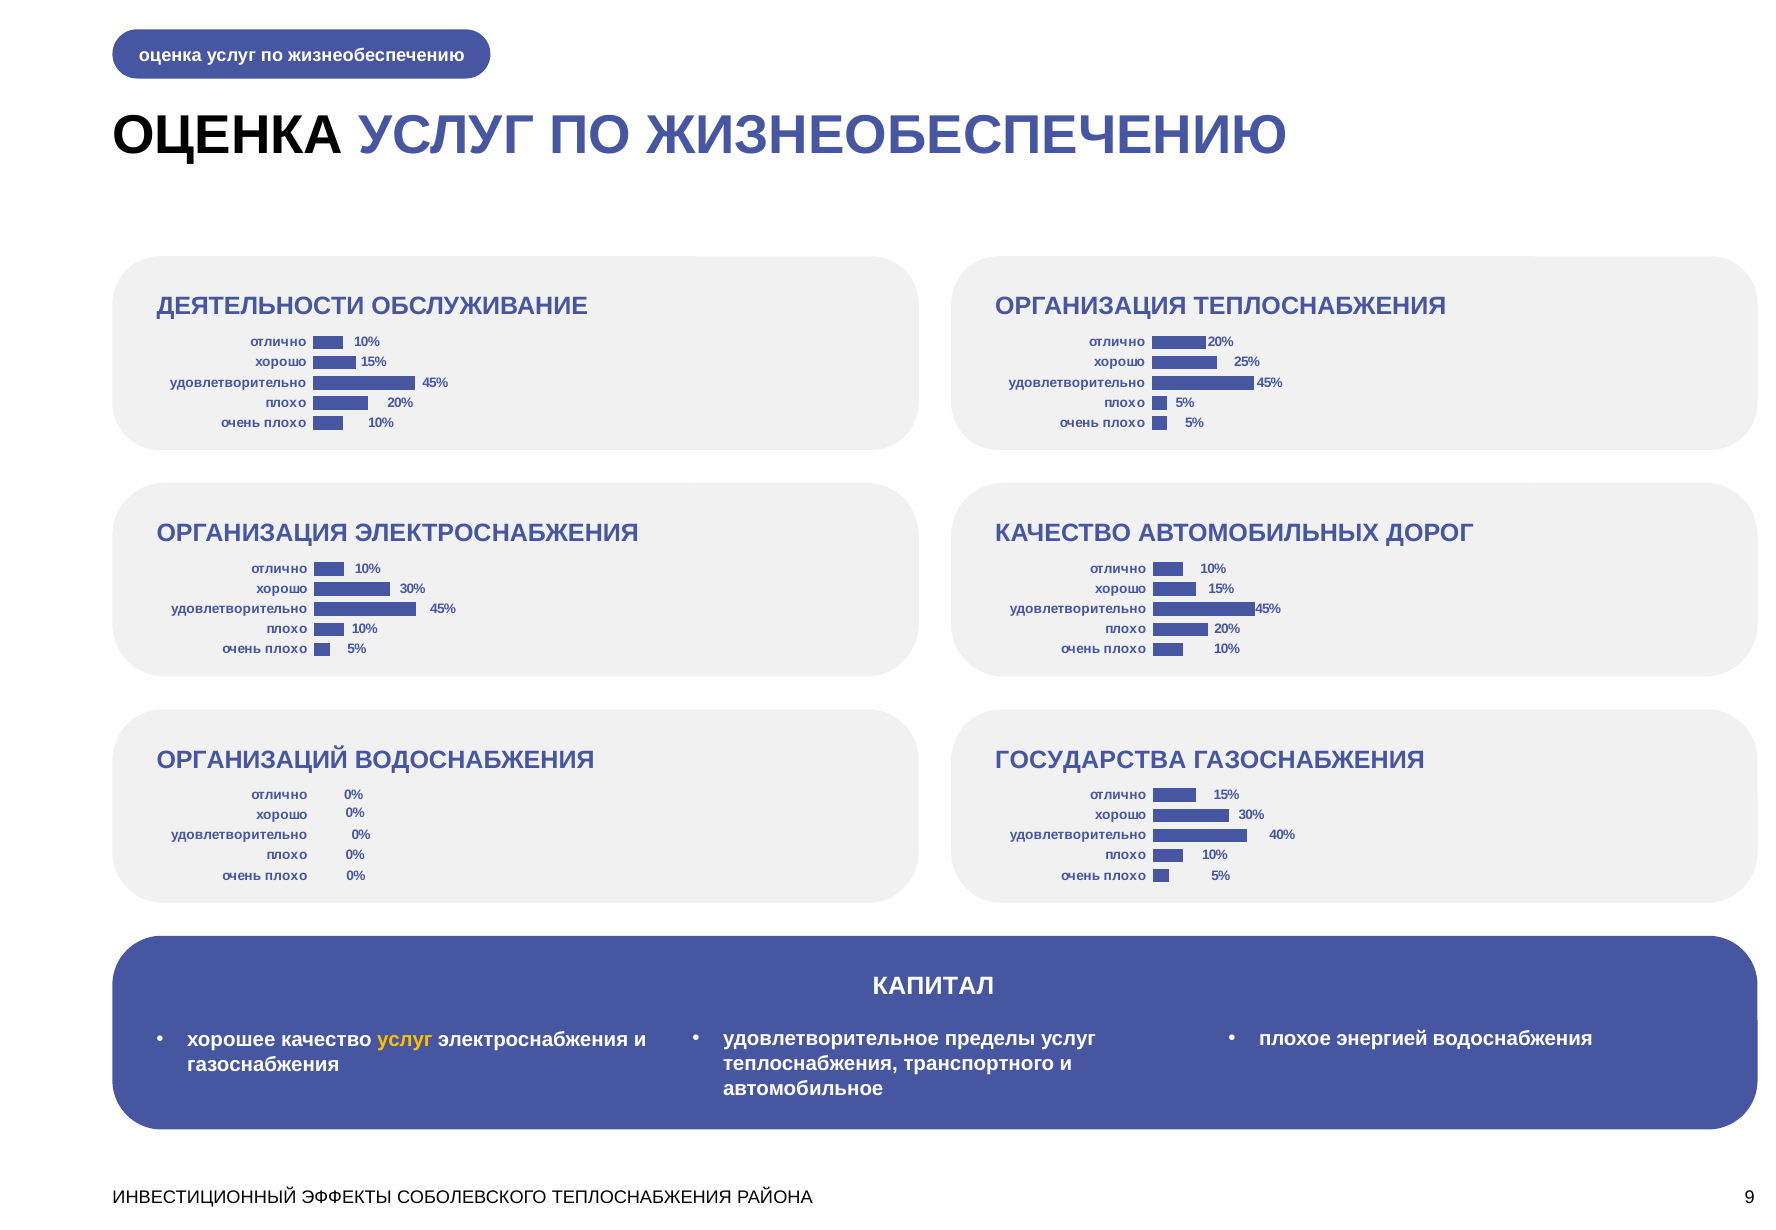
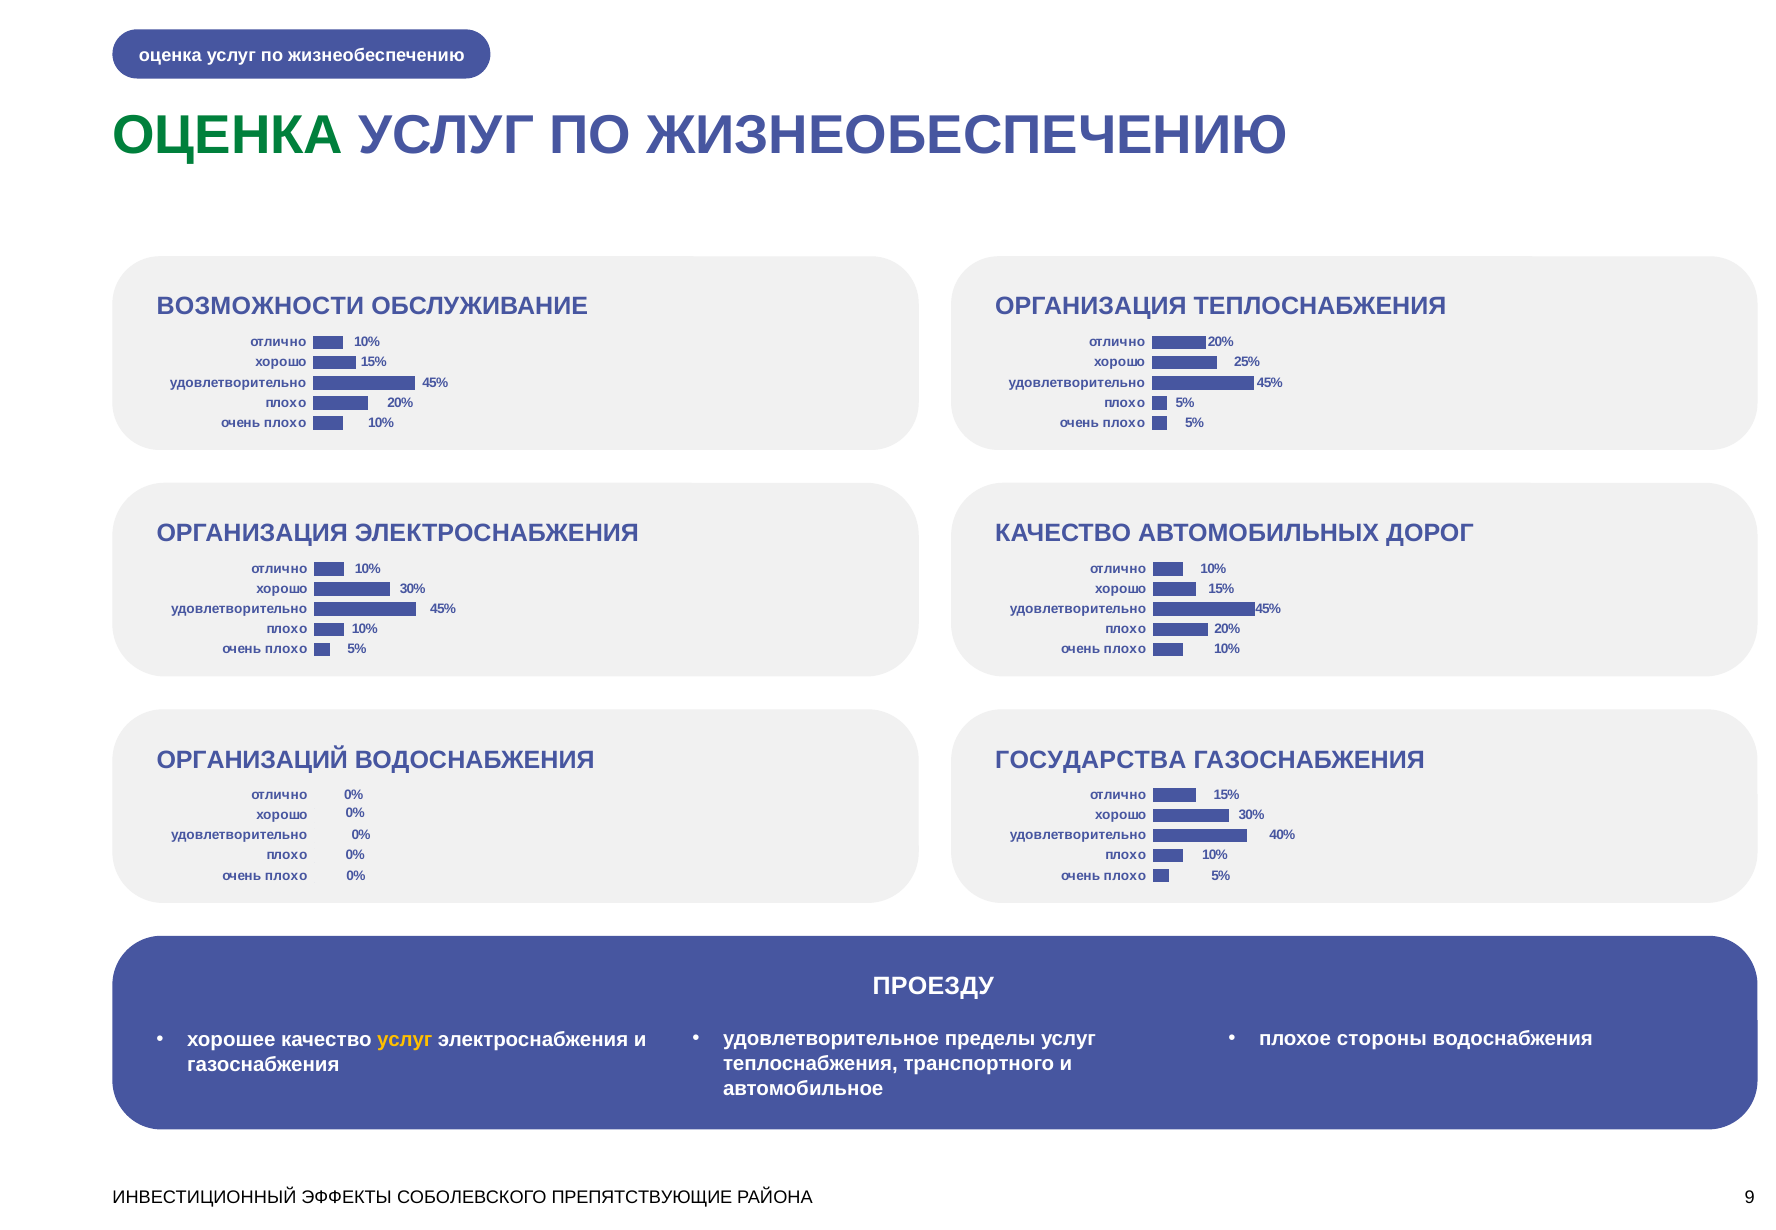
ОЦЕНКА at (228, 135) colour: black -> green
ДЕЯТЕЛЬНОСТИ: ДЕЯТЕЛЬНОСТИ -> ВОЗМОЖНОСТИ
КАПИТАЛ: КАПИТАЛ -> ПРОЕЗДУ
энергией: энергией -> стороны
СОБОЛЕВСКОГО ТЕПЛОСНАБЖЕНИЯ: ТЕПЛОСНАБЖЕНИЯ -> ПРЕПЯТСТВУЮЩИЕ
